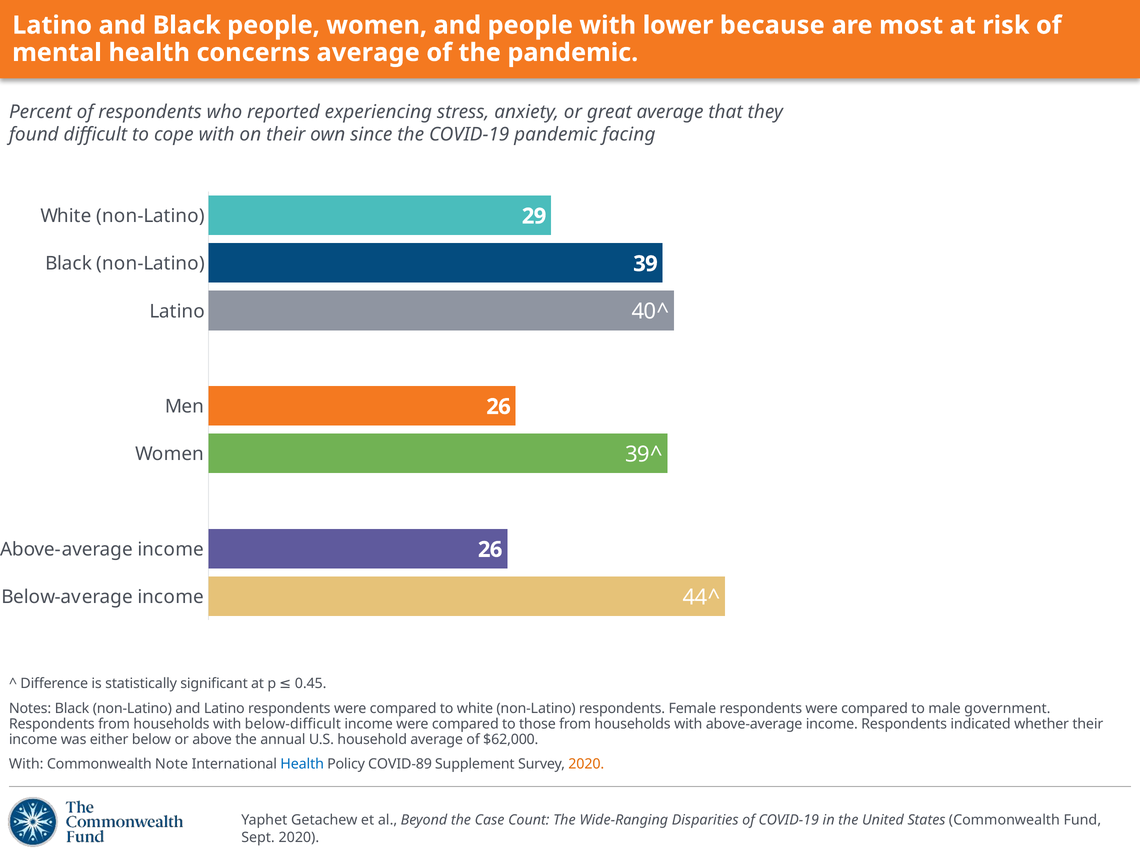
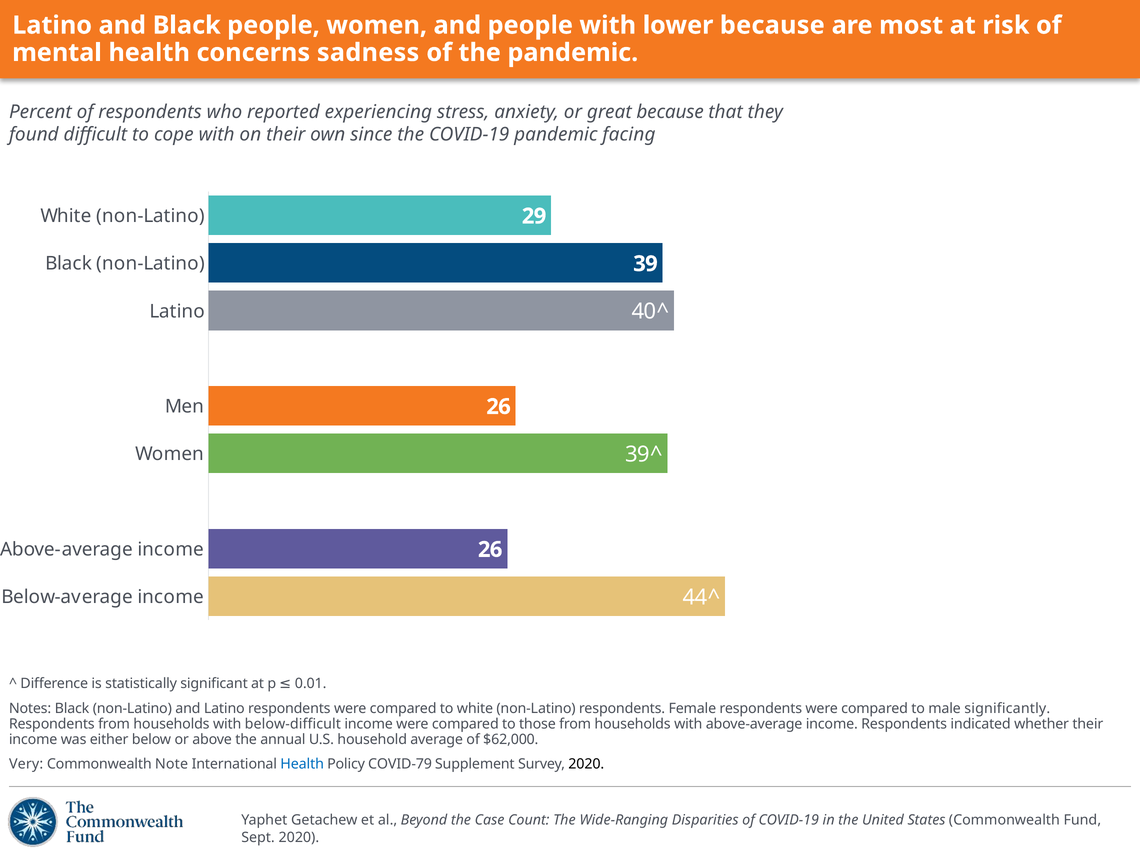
concerns average: average -> sadness
great average: average -> because
0.45: 0.45 -> 0.01
government: government -> significantly
With at (26, 764): With -> Very
COVID-89: COVID-89 -> COVID-79
2020 at (586, 764) colour: orange -> black
